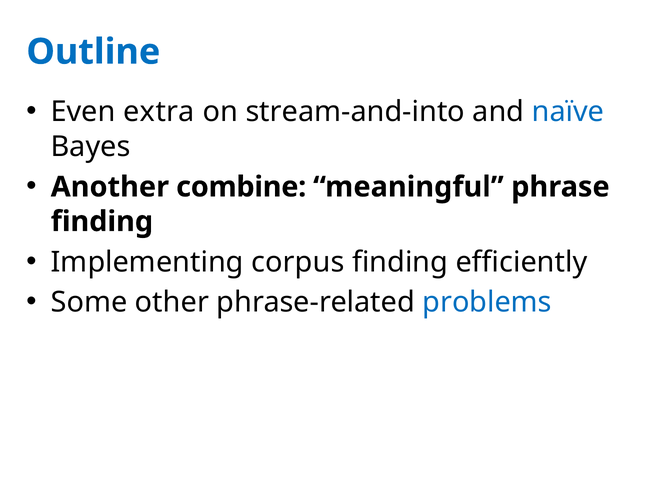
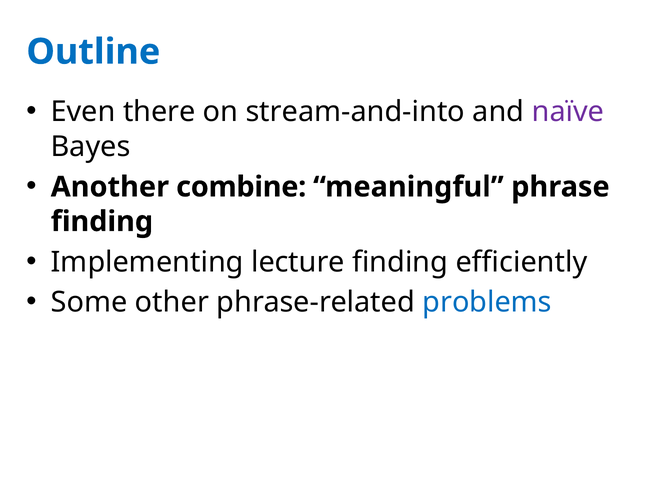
extra: extra -> there
naïve colour: blue -> purple
corpus: corpus -> lecture
